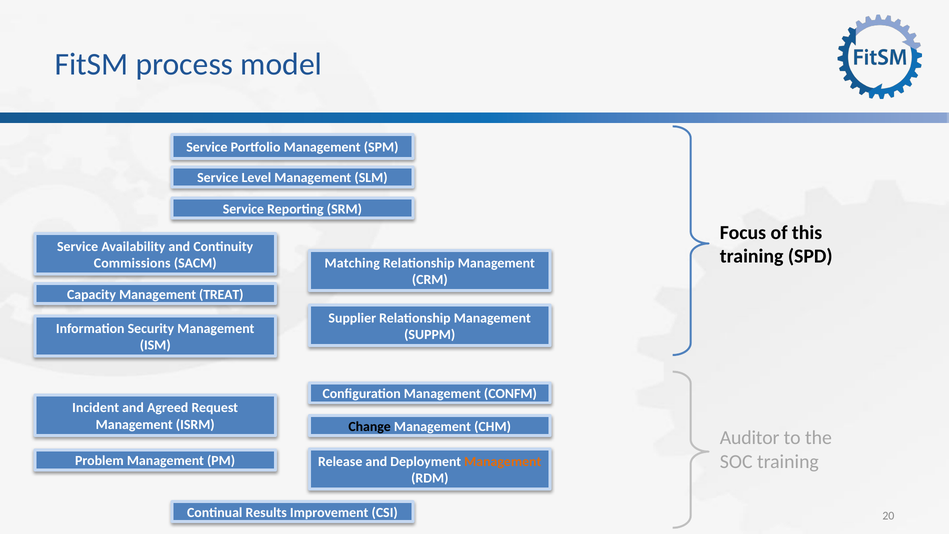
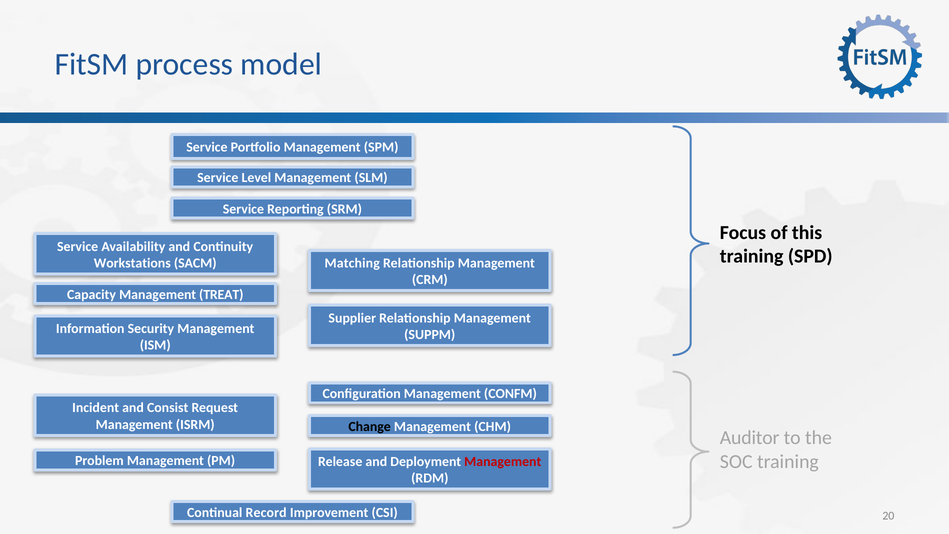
Commissions: Commissions -> Workstations
Agreed: Agreed -> Consist
Management at (503, 461) colour: orange -> red
Results: Results -> Record
